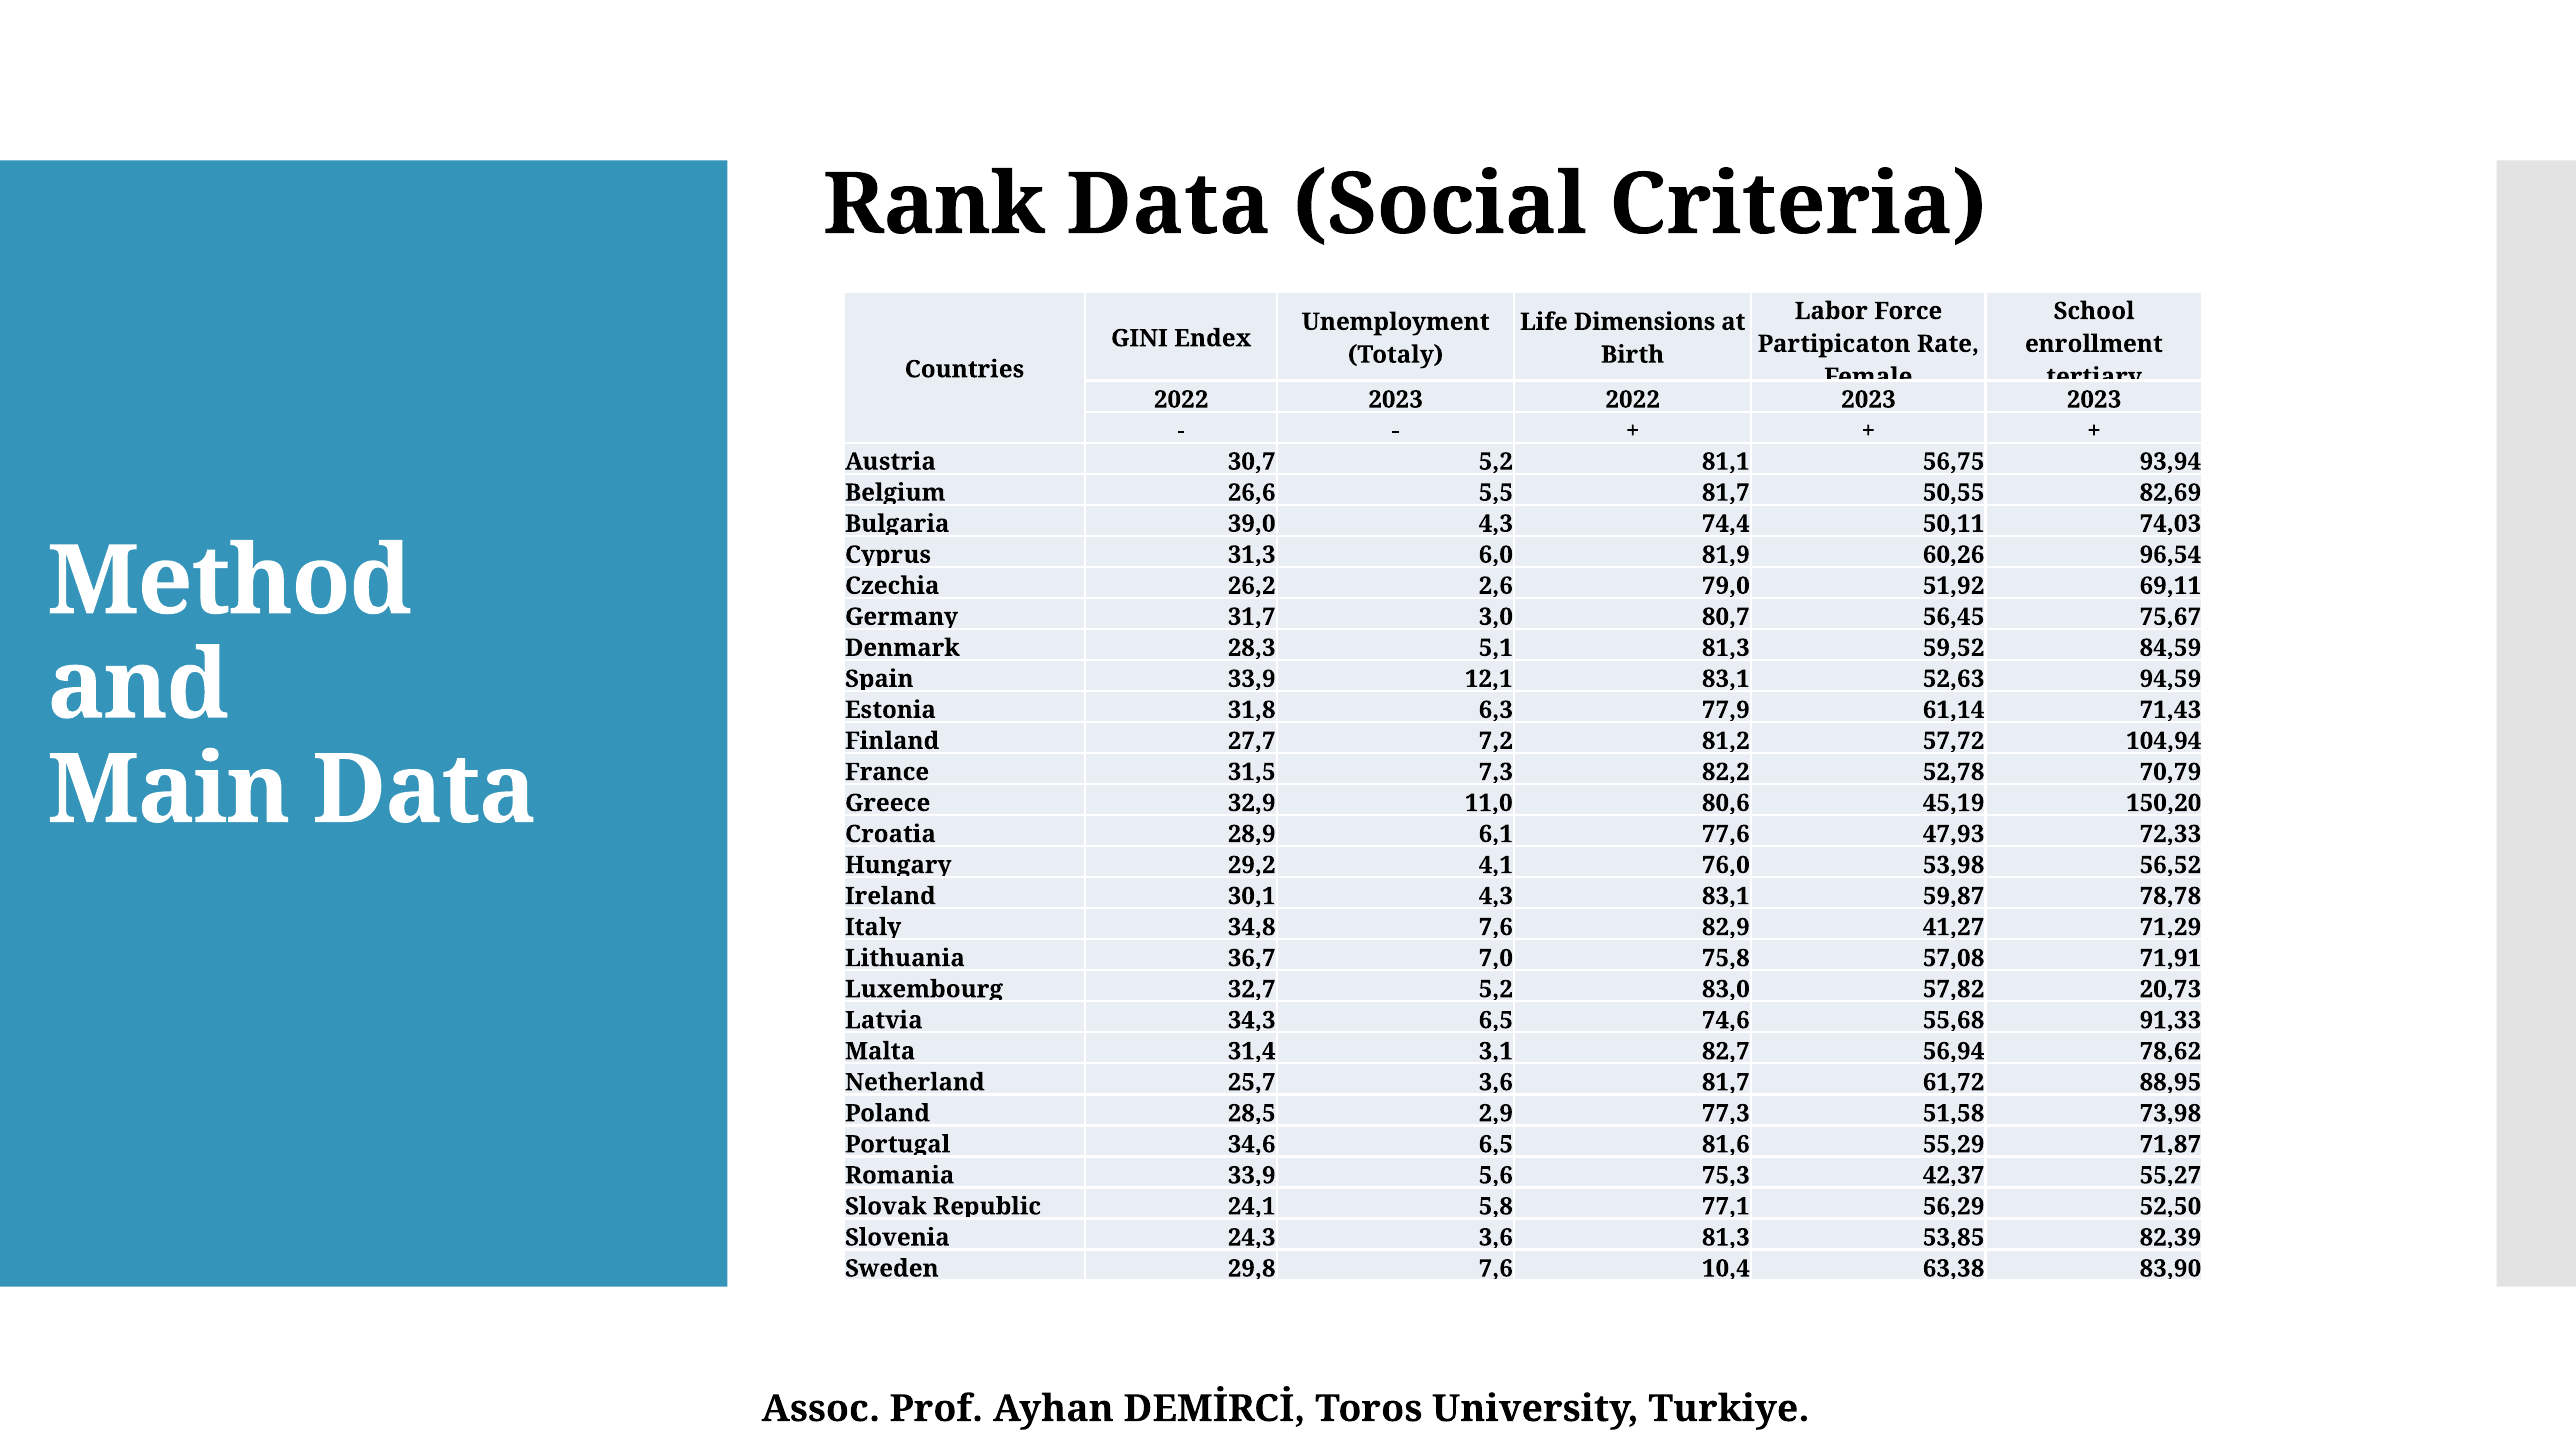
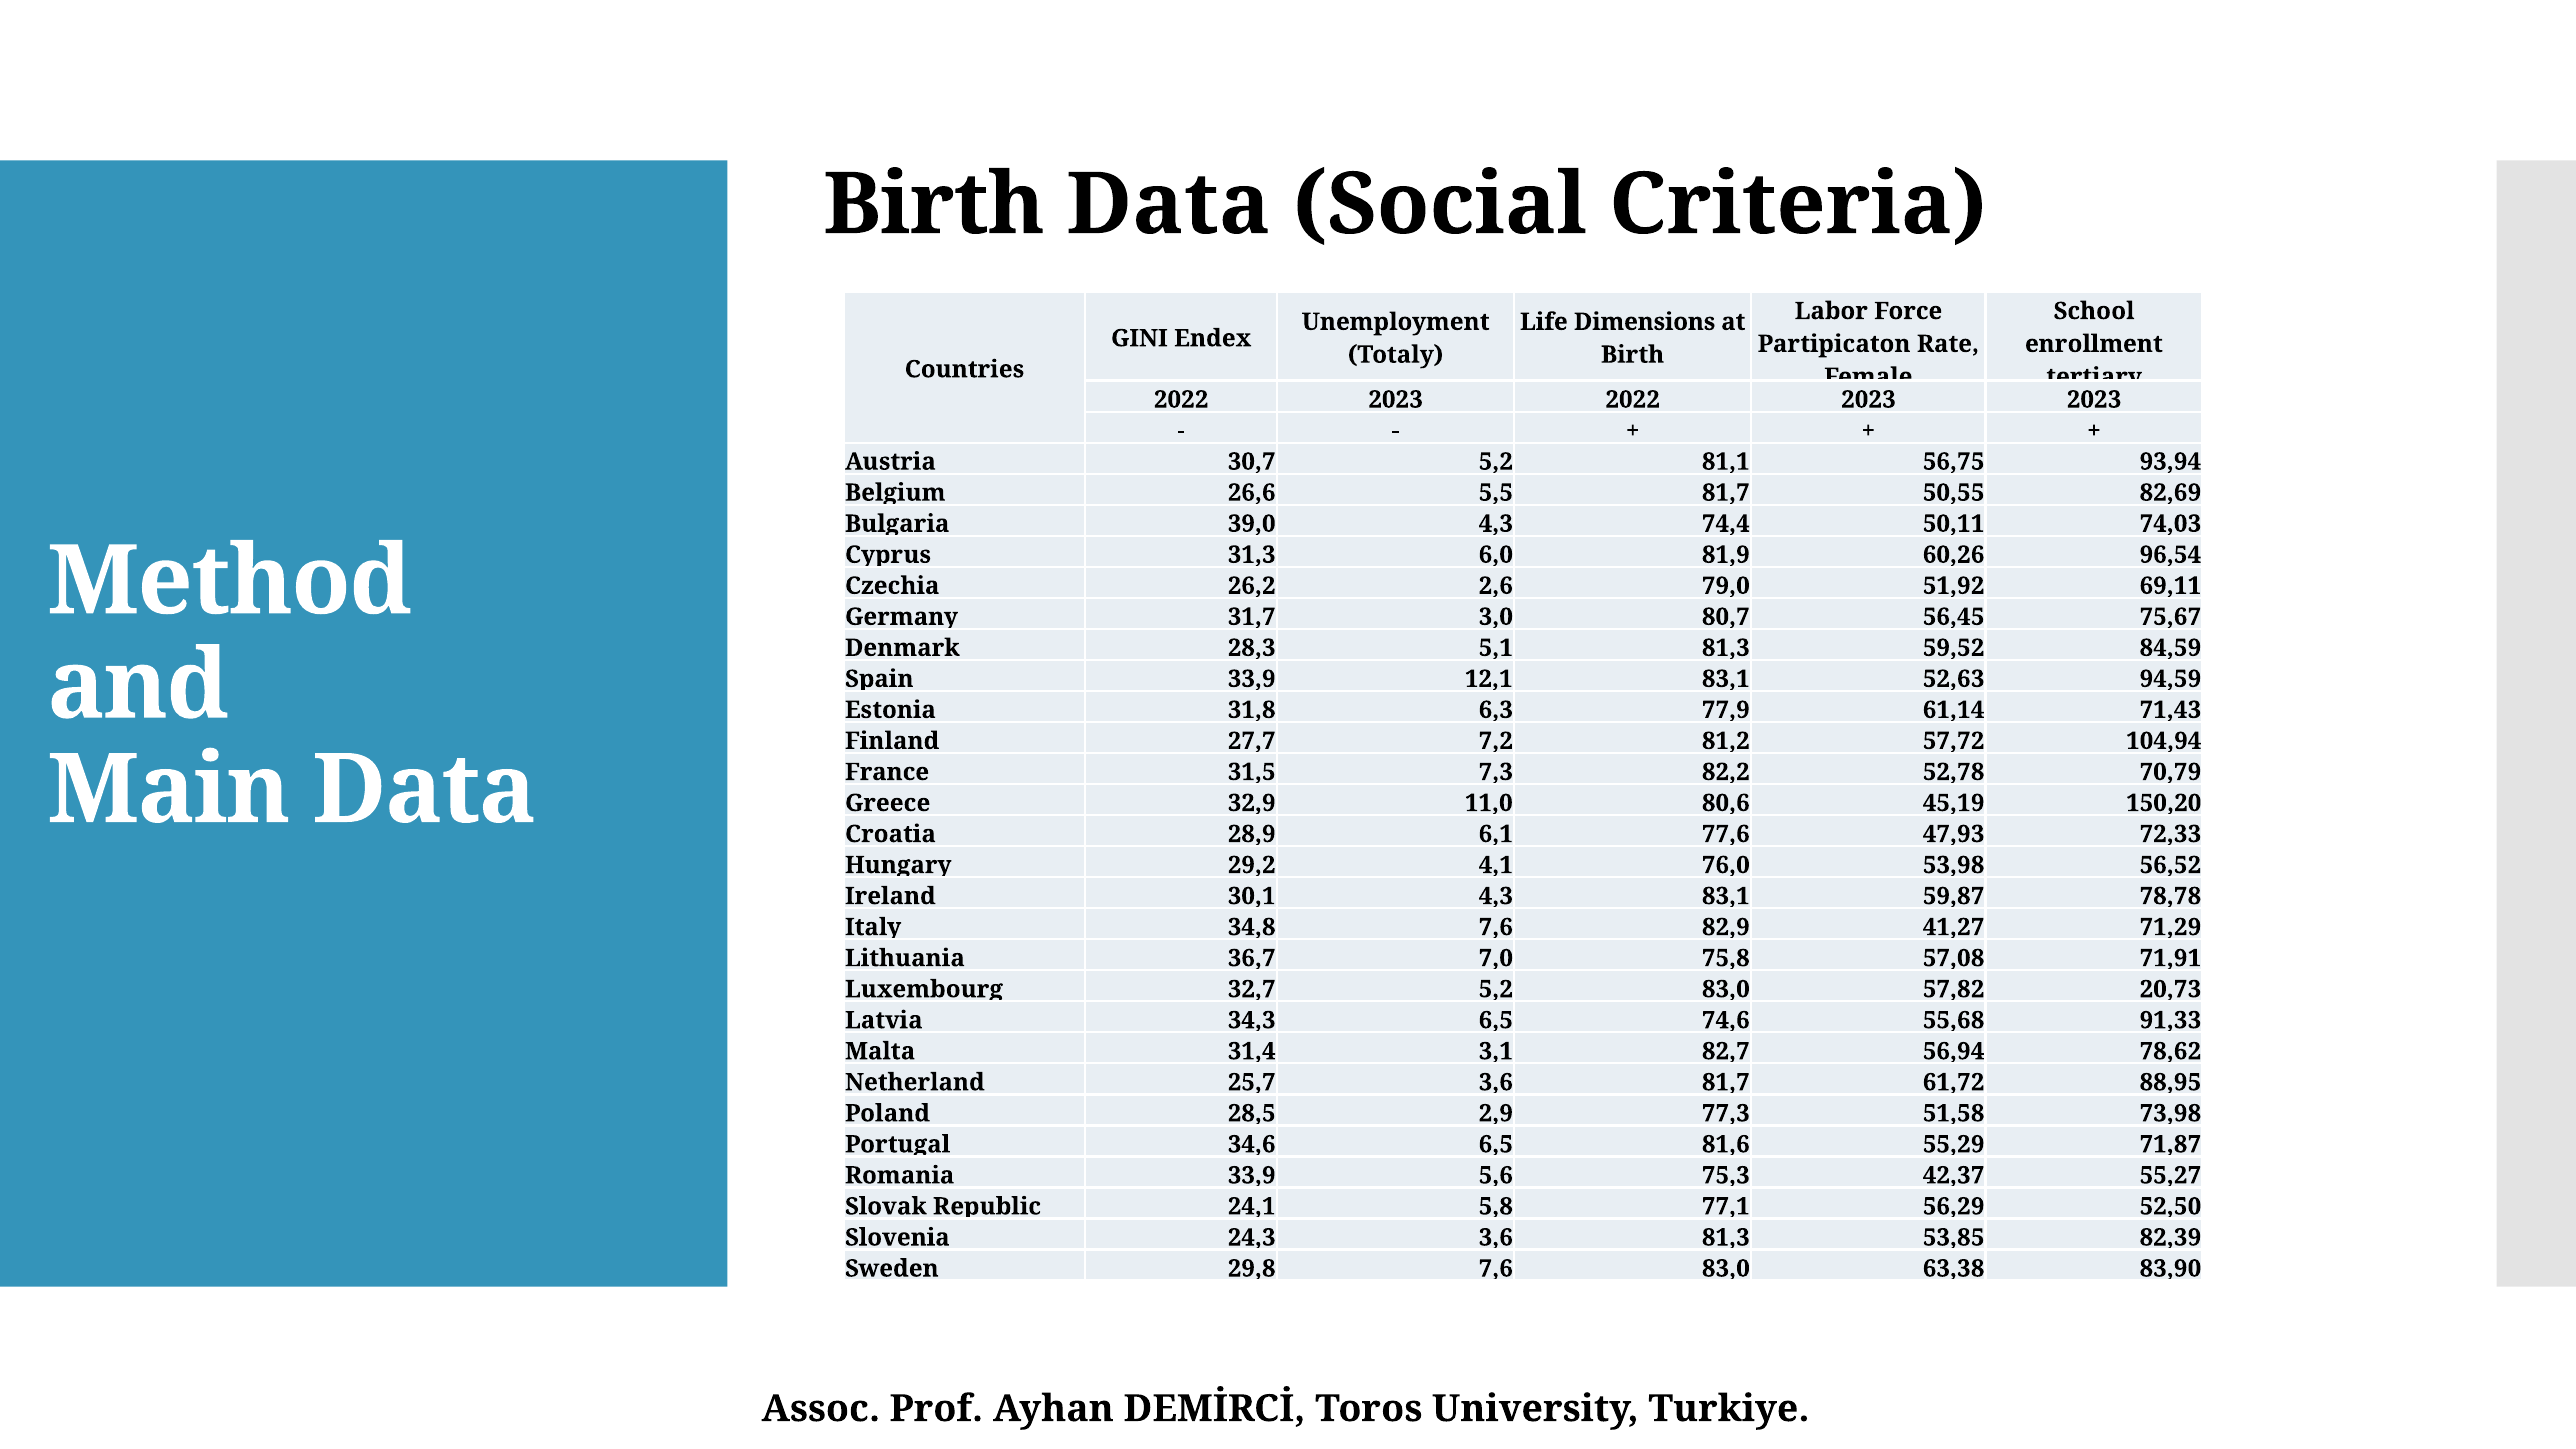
Rank at (934, 205): Rank -> Birth
7,6 10,4: 10,4 -> 83,0
